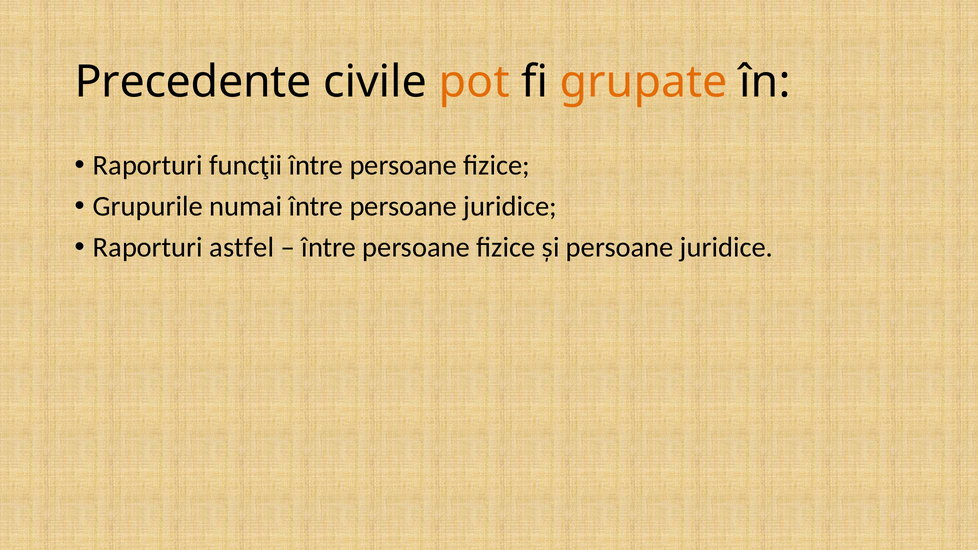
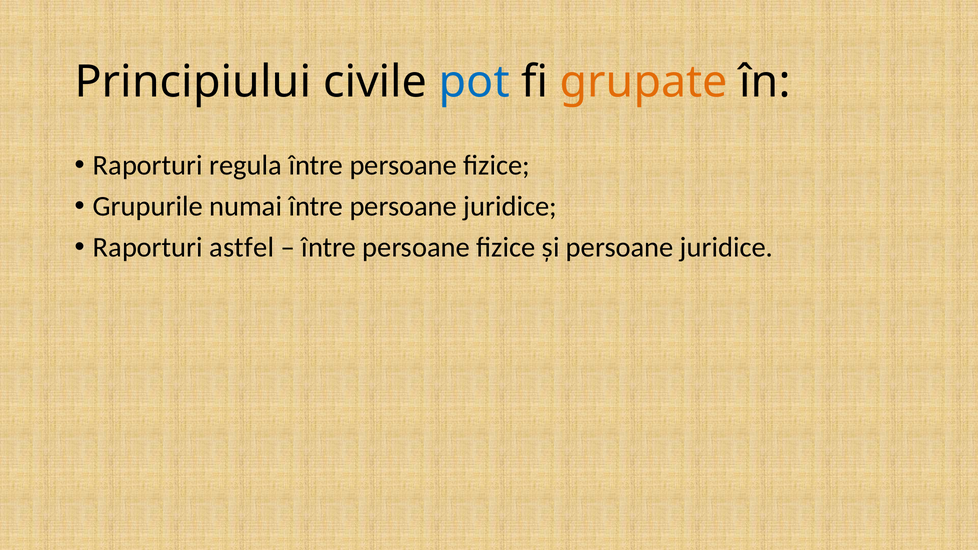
Precedente: Precedente -> Principiului
pot colour: orange -> blue
funcţii: funcţii -> regula
